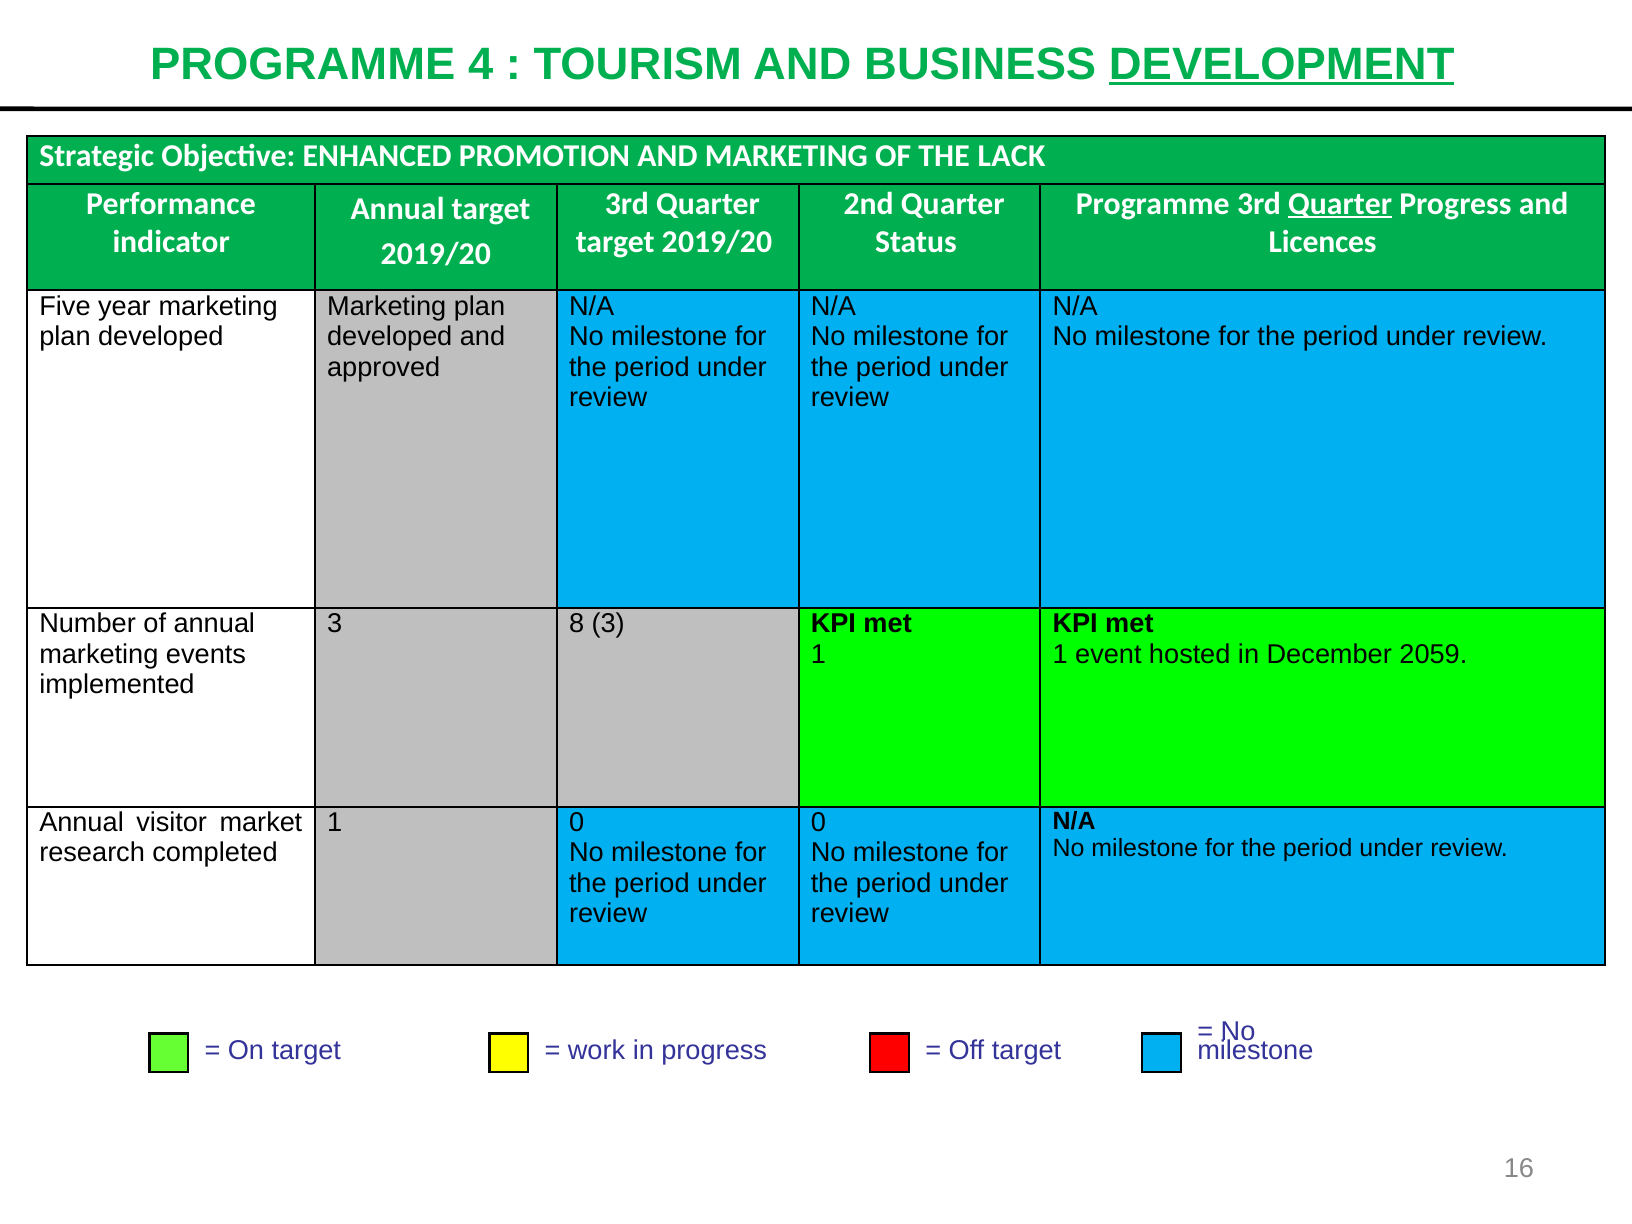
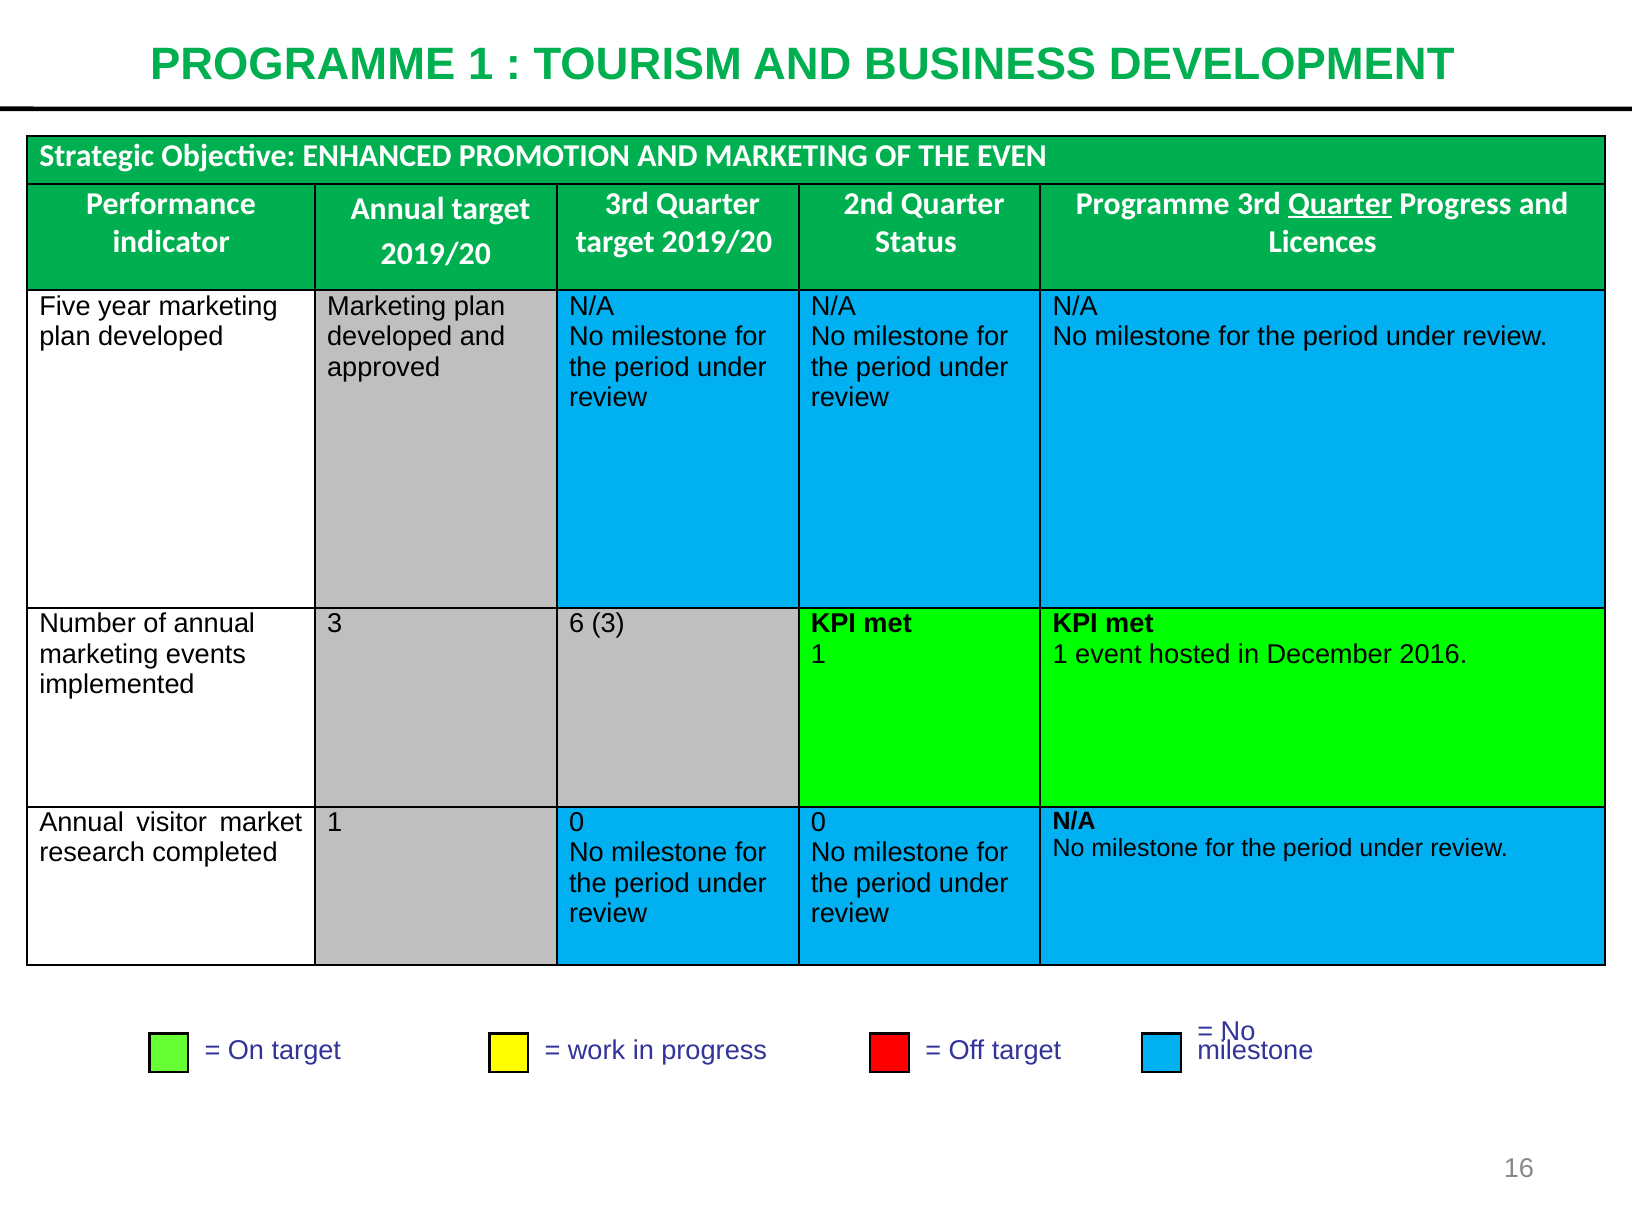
PROGRAMME 4: 4 -> 1
DEVELOPMENT underline: present -> none
LACK: LACK -> EVEN
8: 8 -> 6
2059: 2059 -> 2016
